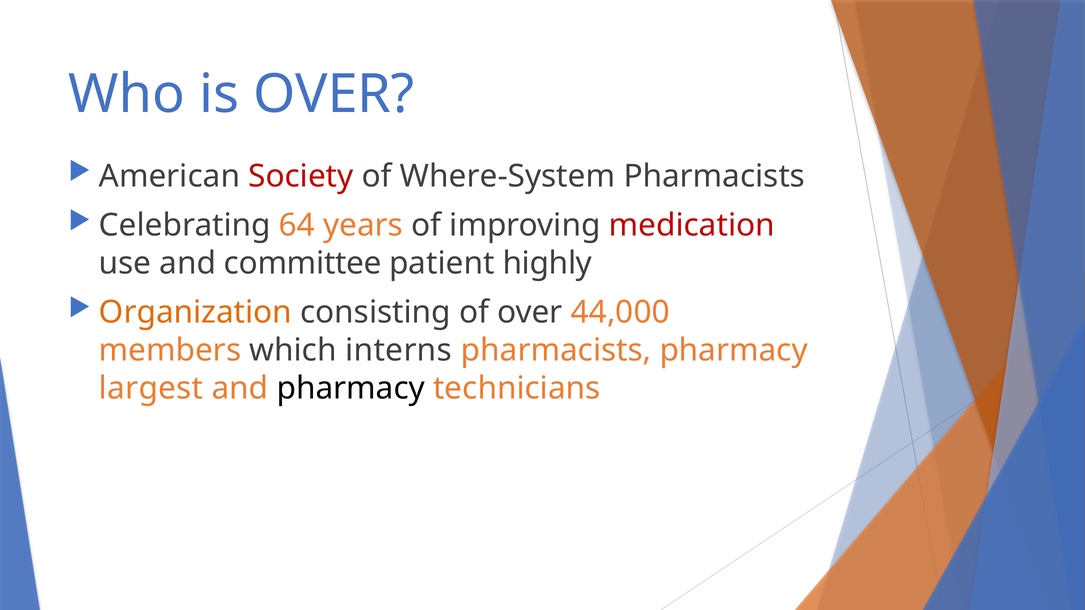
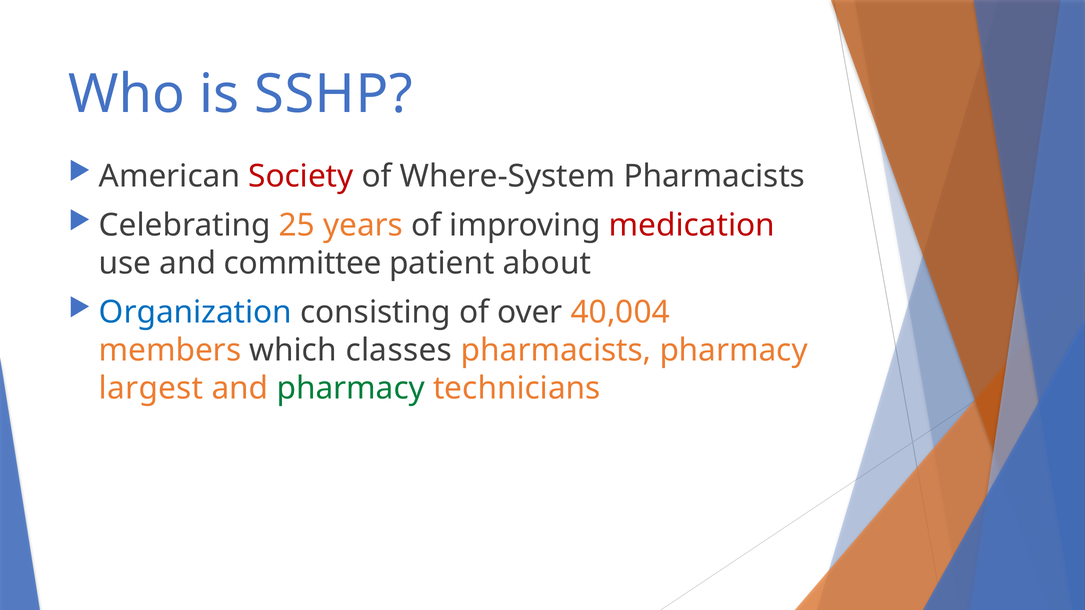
is OVER: OVER -> SSHP
64: 64 -> 25
highly: highly -> about
Organization colour: orange -> blue
44,000: 44,000 -> 40,004
interns: interns -> classes
pharmacy at (351, 388) colour: black -> green
